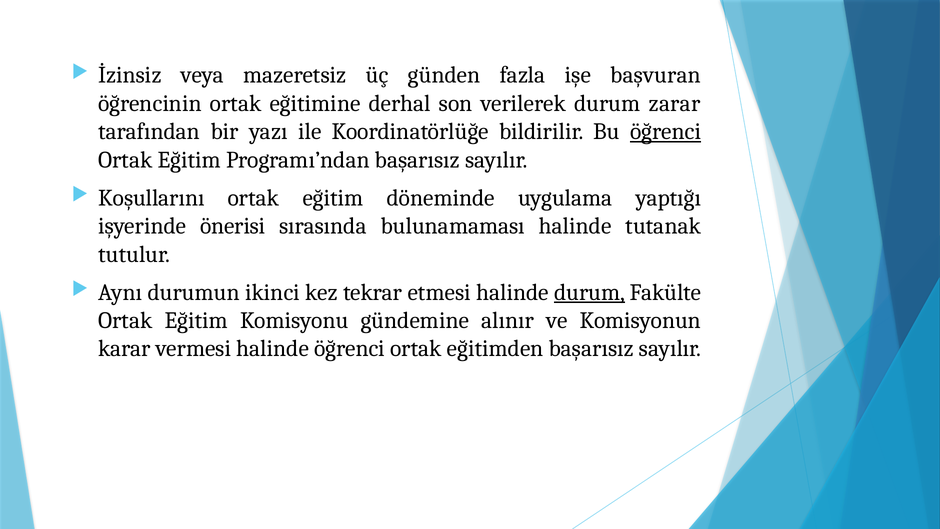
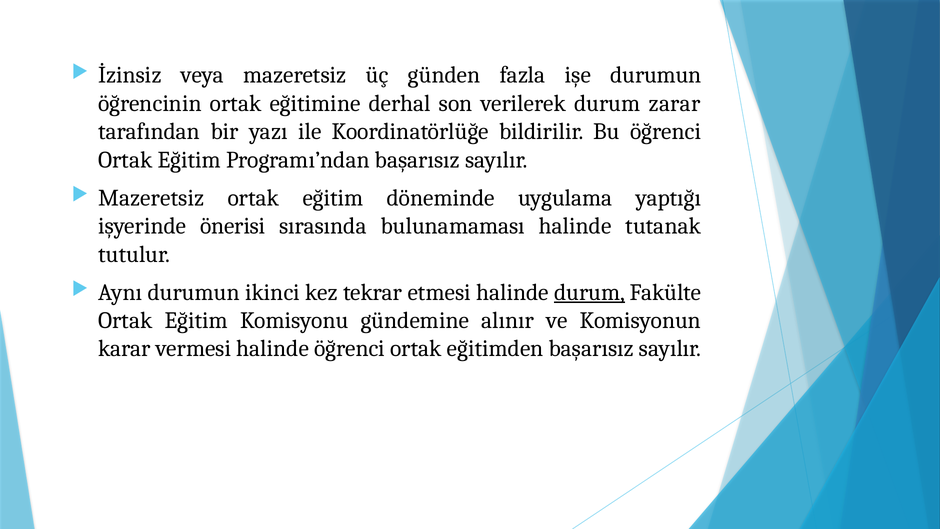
işe başvuran: başvuran -> durumun
öğrenci at (666, 132) underline: present -> none
Koşullarını at (151, 198): Koşullarını -> Mazeretsiz
